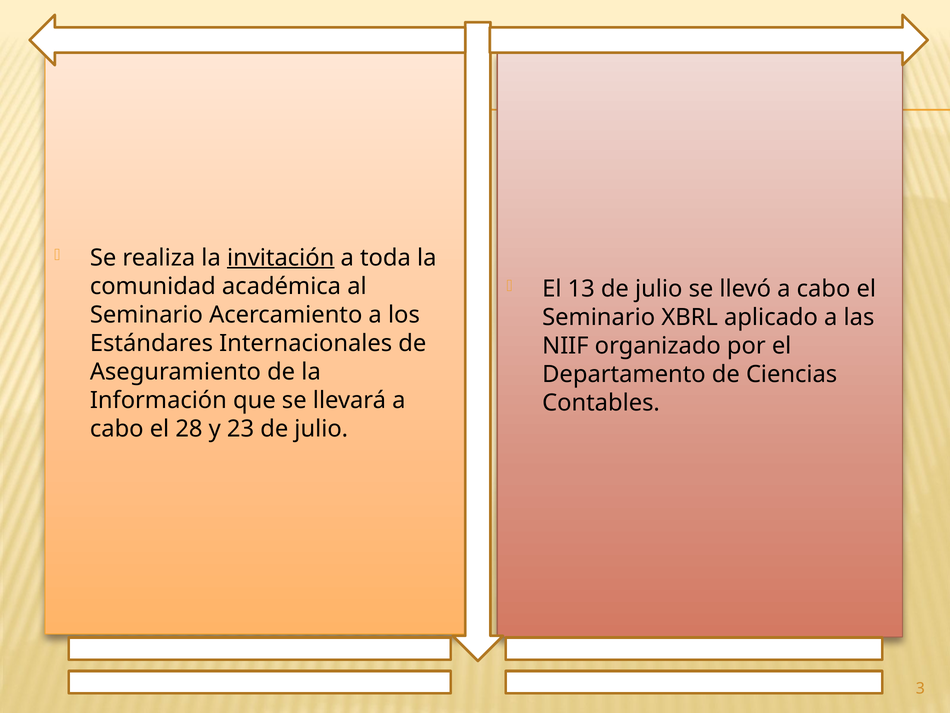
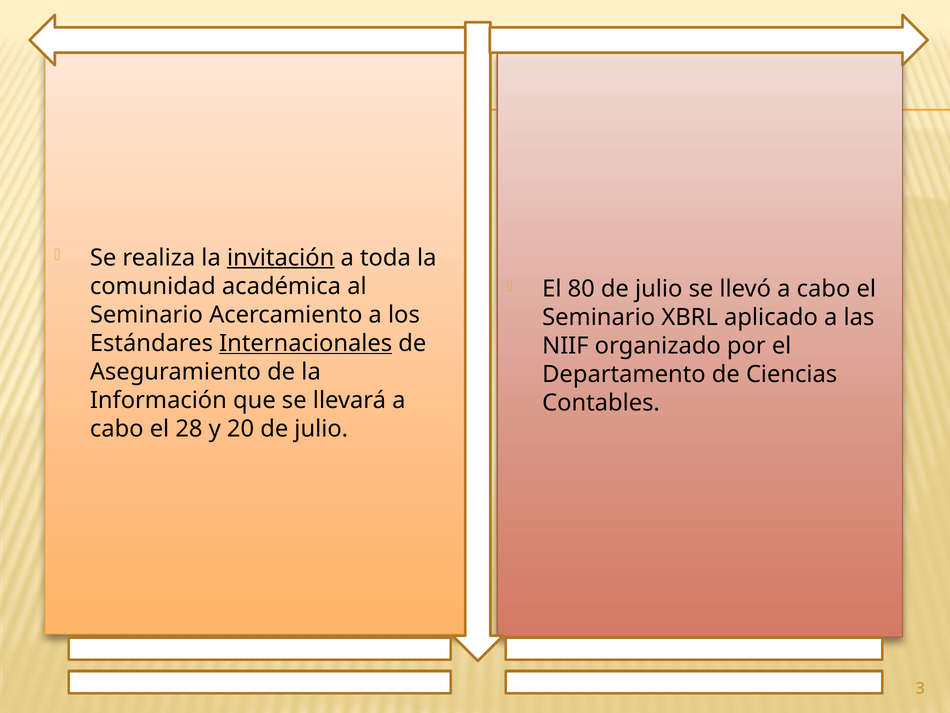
13: 13 -> 80
Internacionales underline: none -> present
23: 23 -> 20
